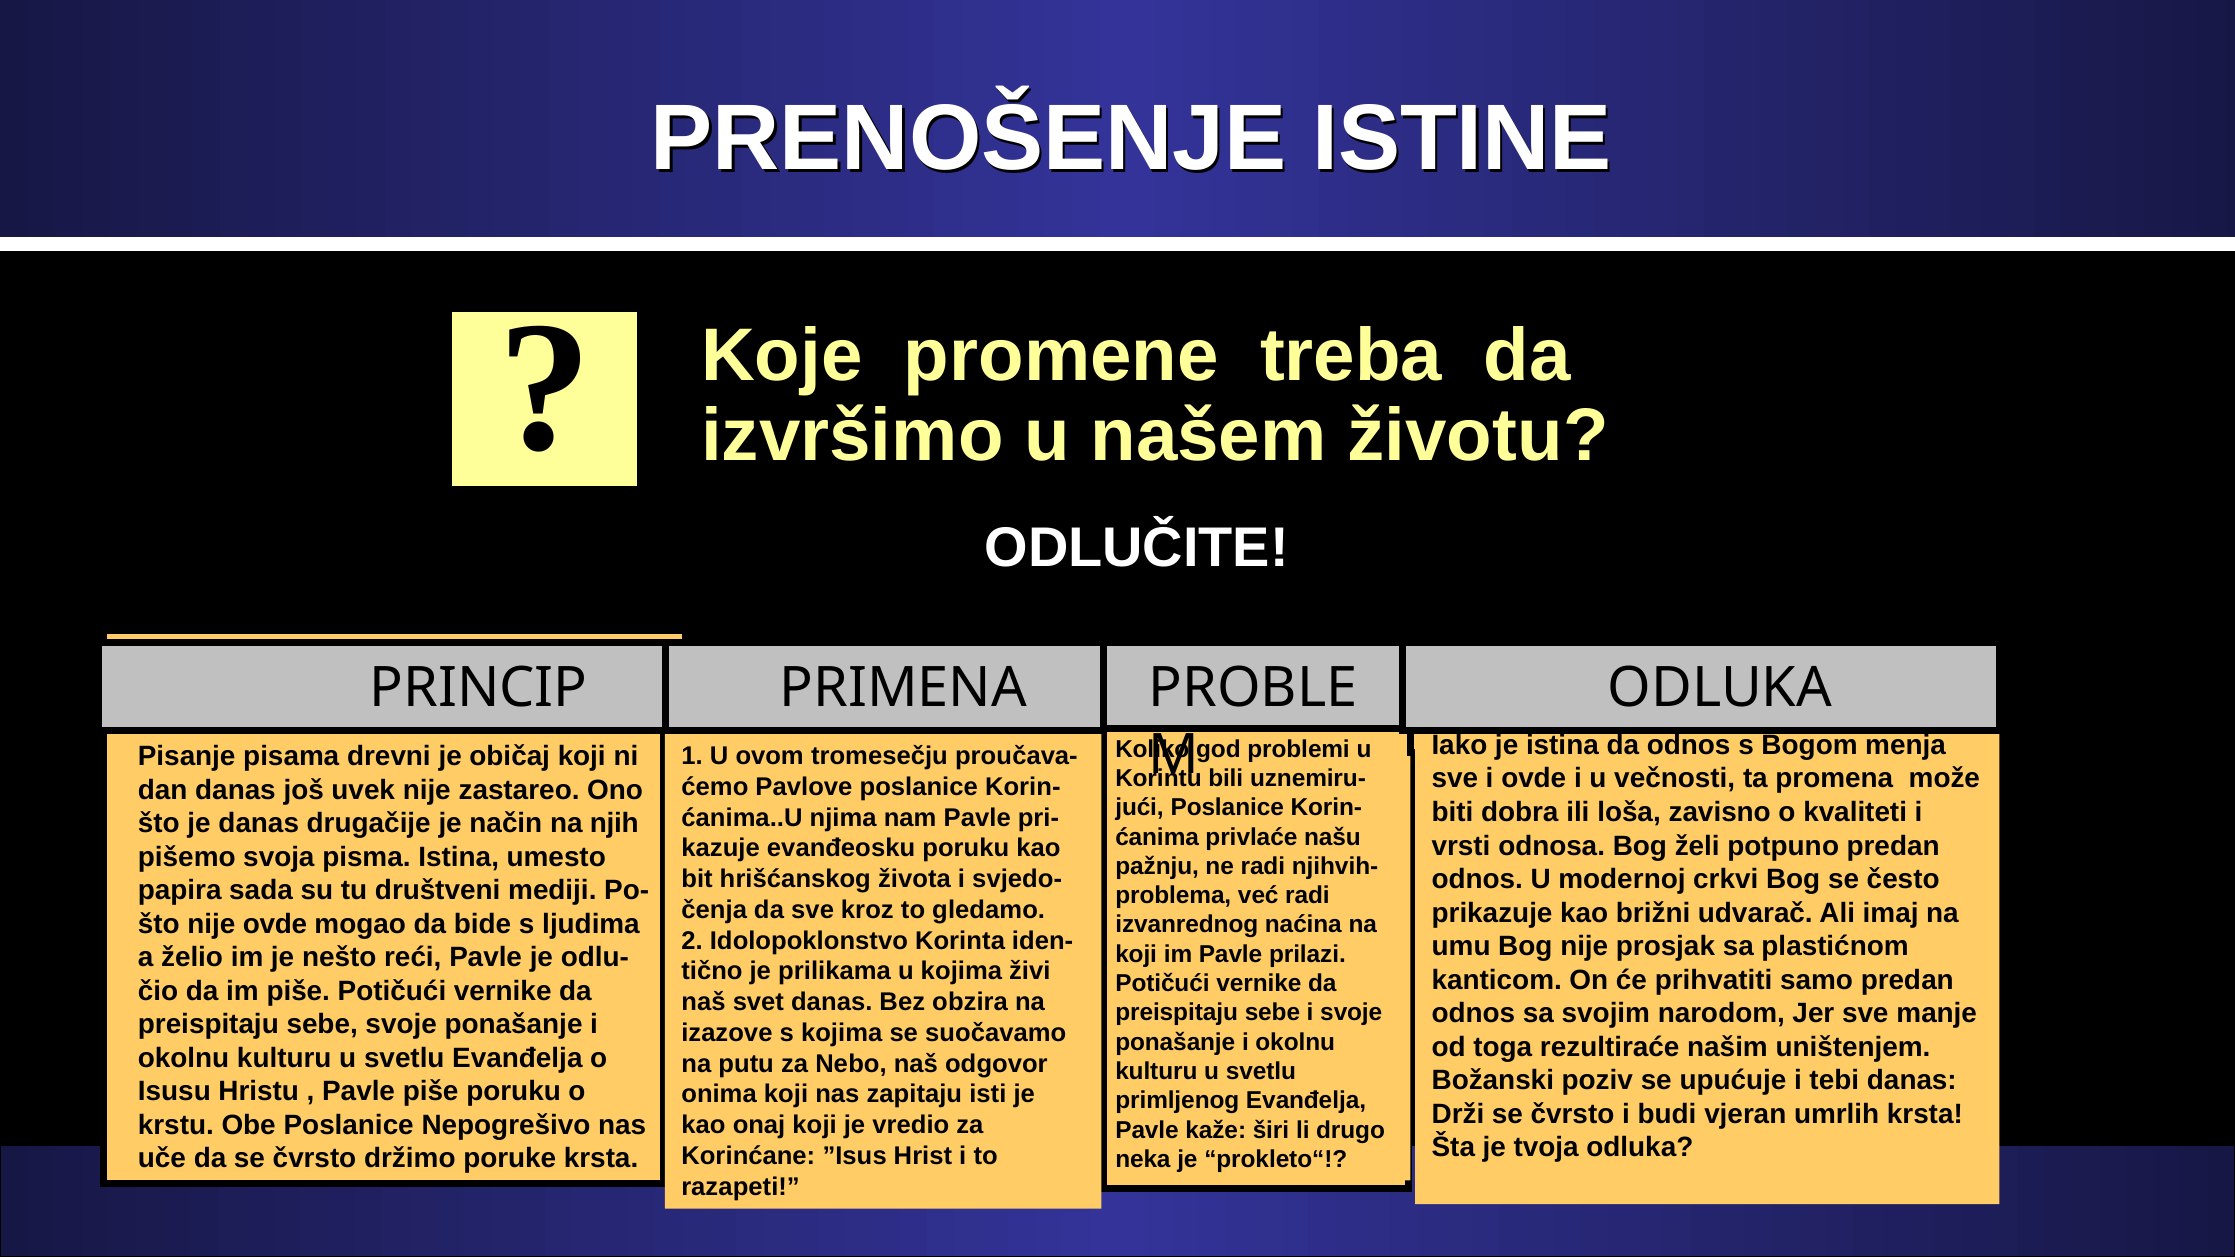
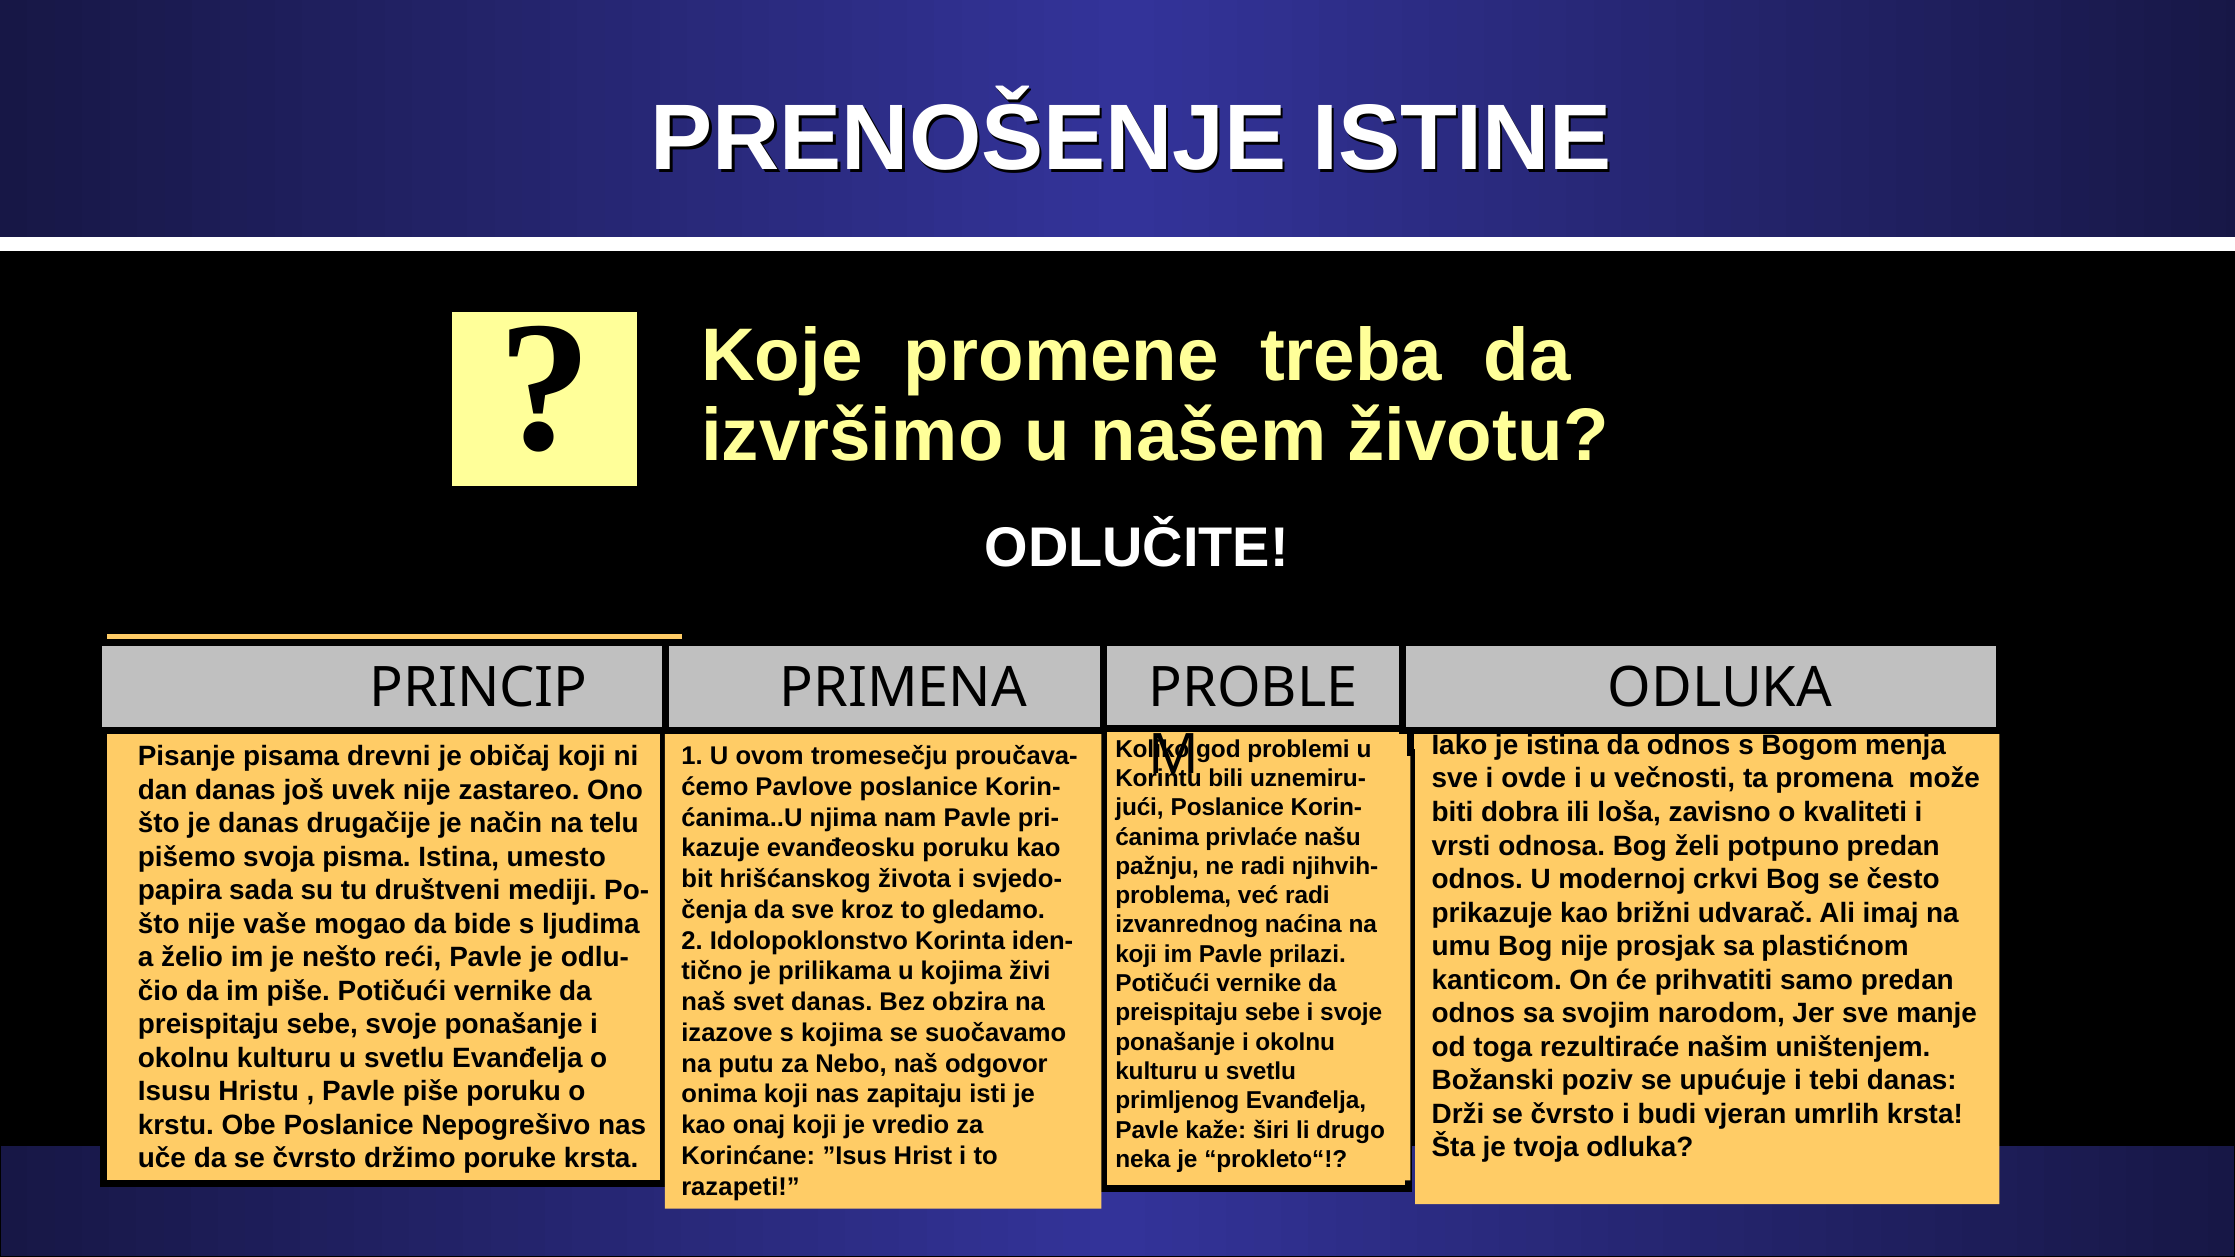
njih: njih -> telu
nije ovde: ovde -> vaše
